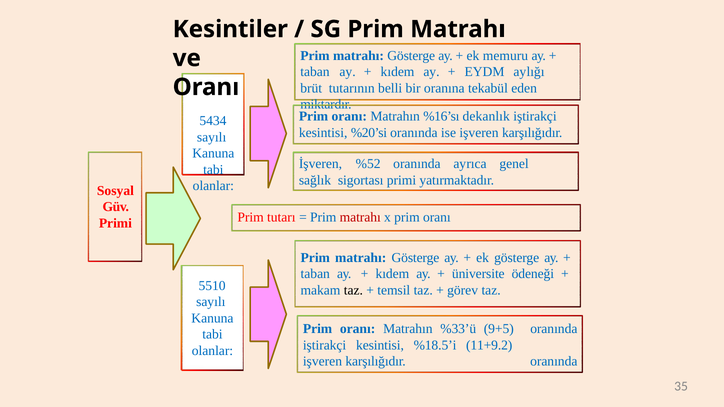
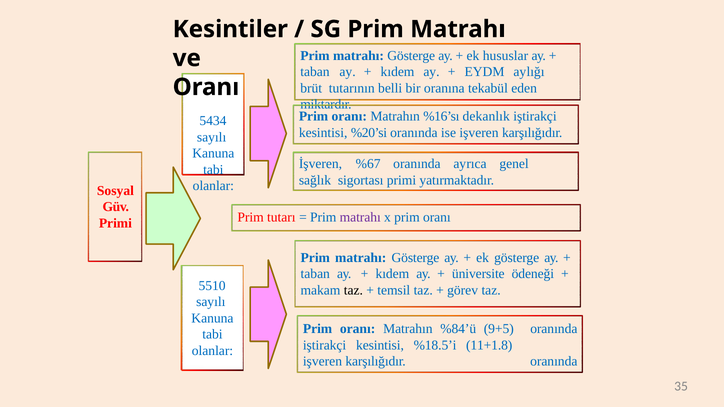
memuru: memuru -> hususlar
%52: %52 -> %67
matrahı at (360, 218) colour: red -> purple
%33’ü: %33’ü -> %84’ü
11+9.2: 11+9.2 -> 11+1.8
